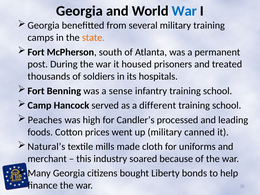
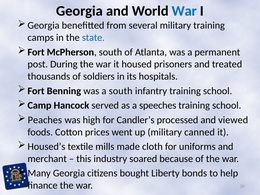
state colour: orange -> blue
a sense: sense -> south
different: different -> speeches
leading: leading -> viewed
Natural’s: Natural’s -> Housed’s
